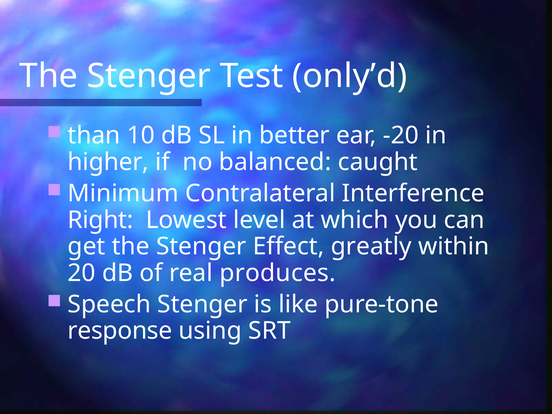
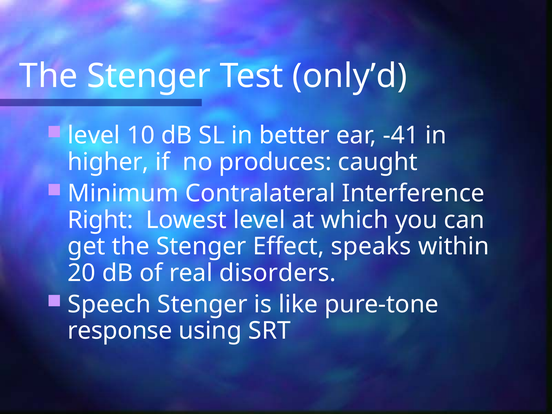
than at (94, 135): than -> level
-20: -20 -> -41
balanced: balanced -> produces
greatly: greatly -> speaks
produces: produces -> disorders
